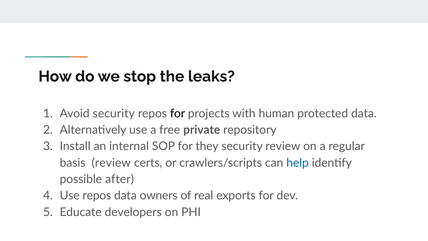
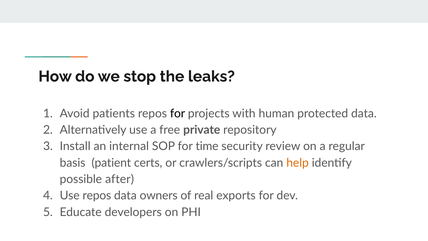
Avoid security: security -> patients
they: they -> time
basis review: review -> patient
help colour: blue -> orange
